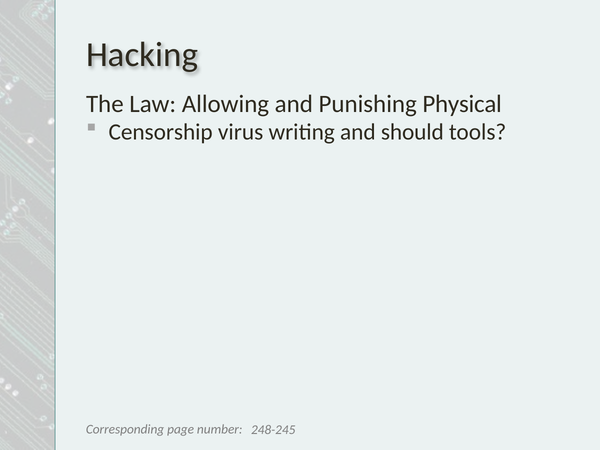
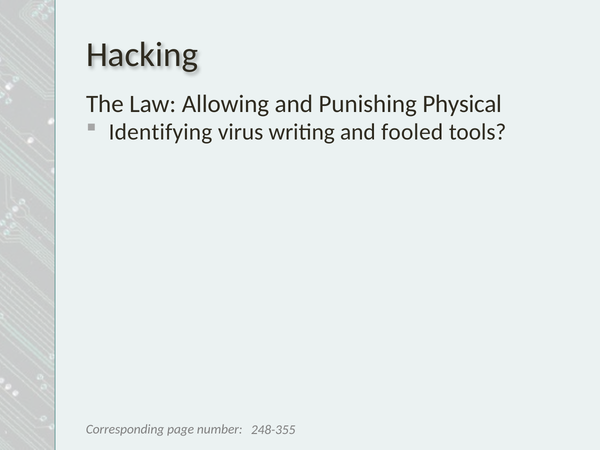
Censorship: Censorship -> Identifying
should: should -> fooled
248-245: 248-245 -> 248-355
